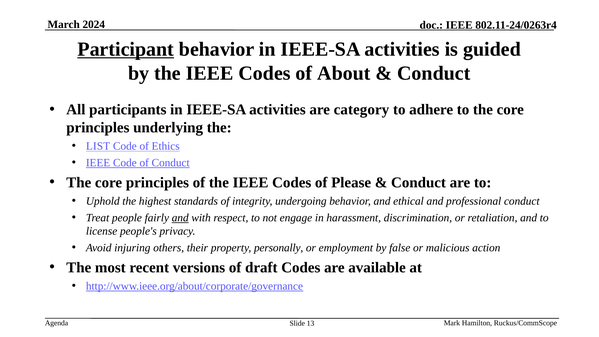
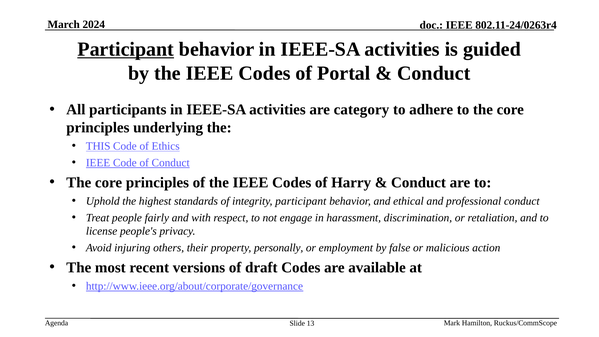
About: About -> Portal
LIST: LIST -> THIS
Please: Please -> Harry
integrity undergoing: undergoing -> participant
and at (180, 218) underline: present -> none
